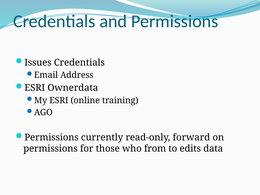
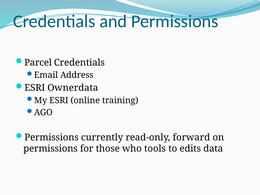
Issues: Issues -> Parcel
from: from -> tools
